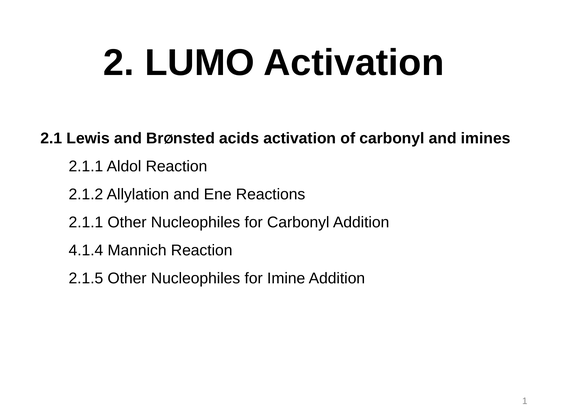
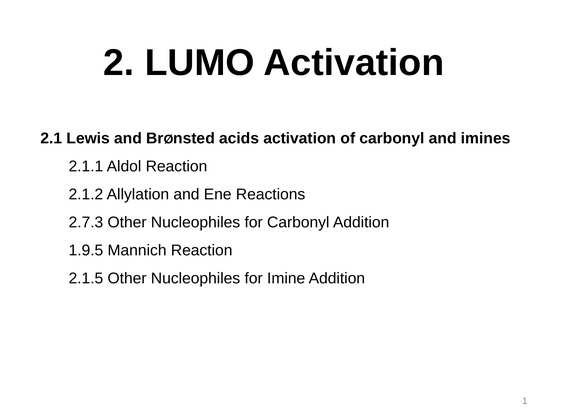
2.1.1 at (86, 223): 2.1.1 -> 2.7.3
4.1.4: 4.1.4 -> 1.9.5
